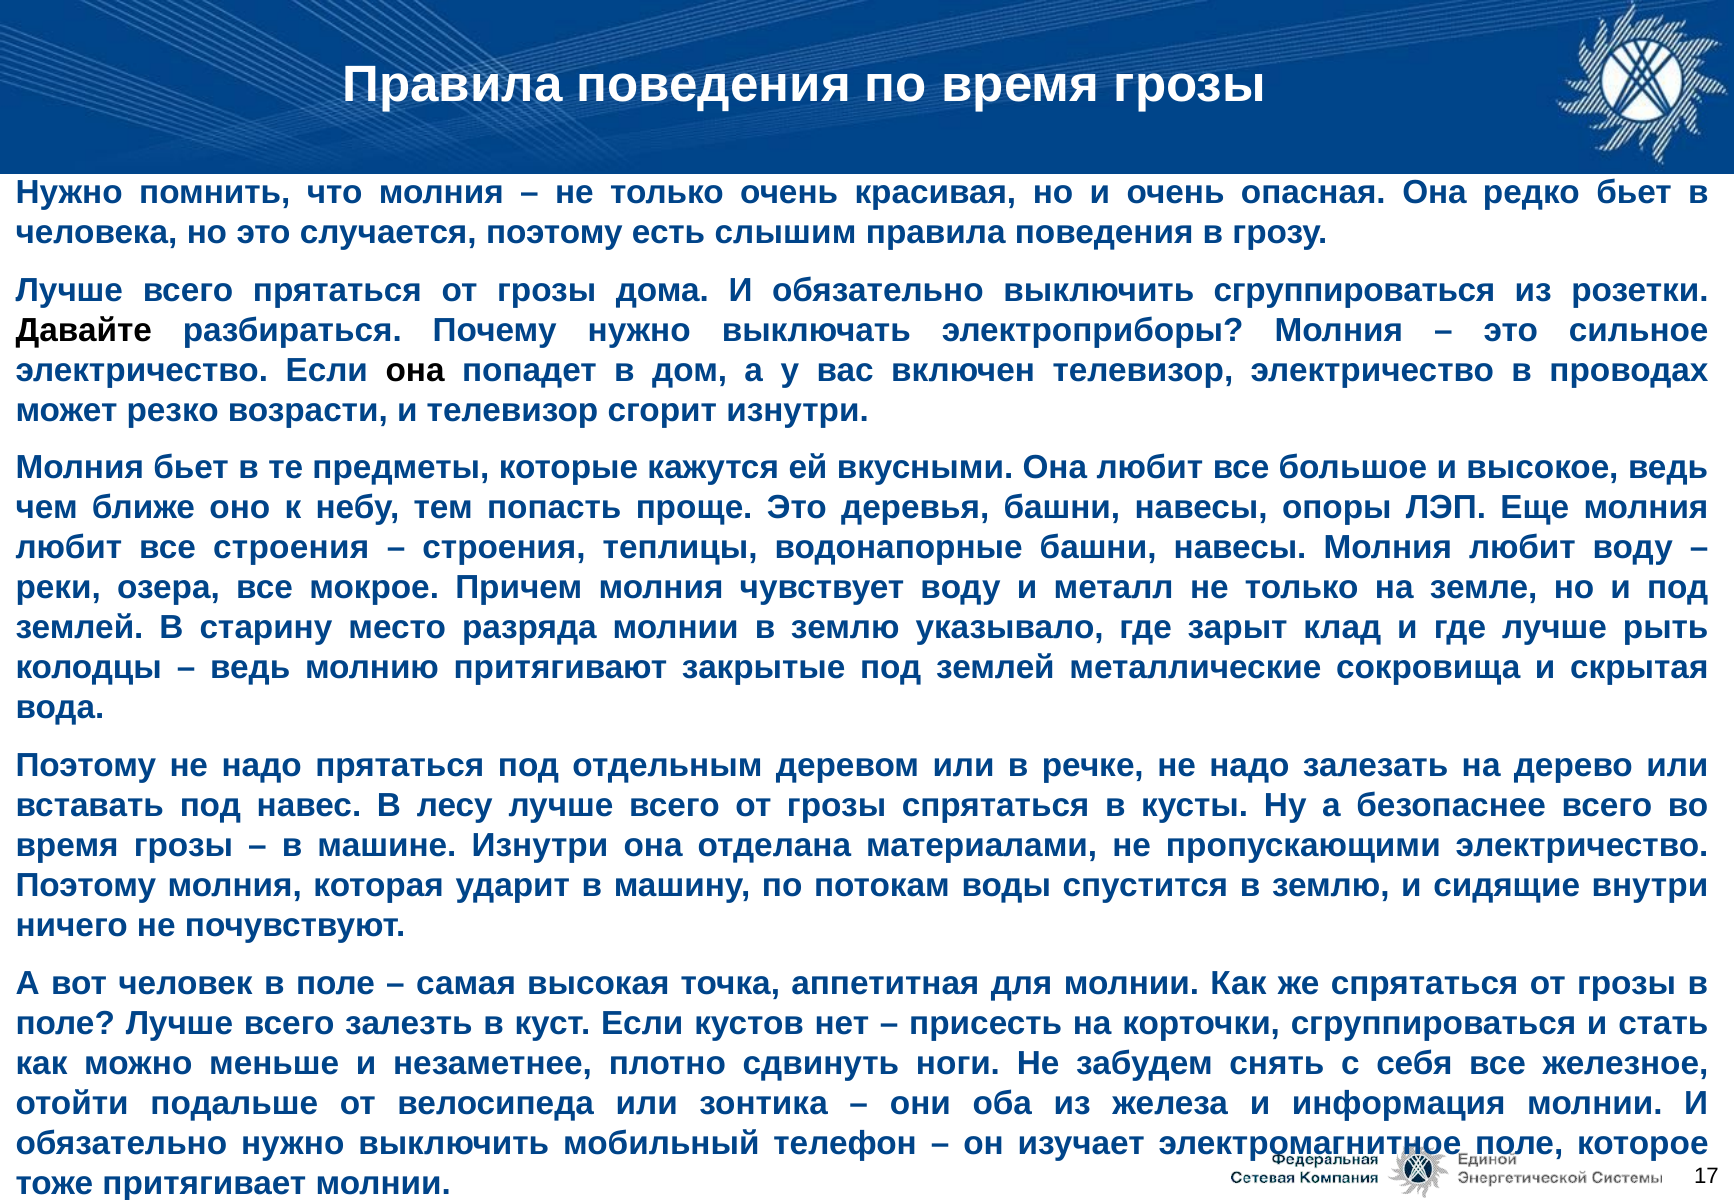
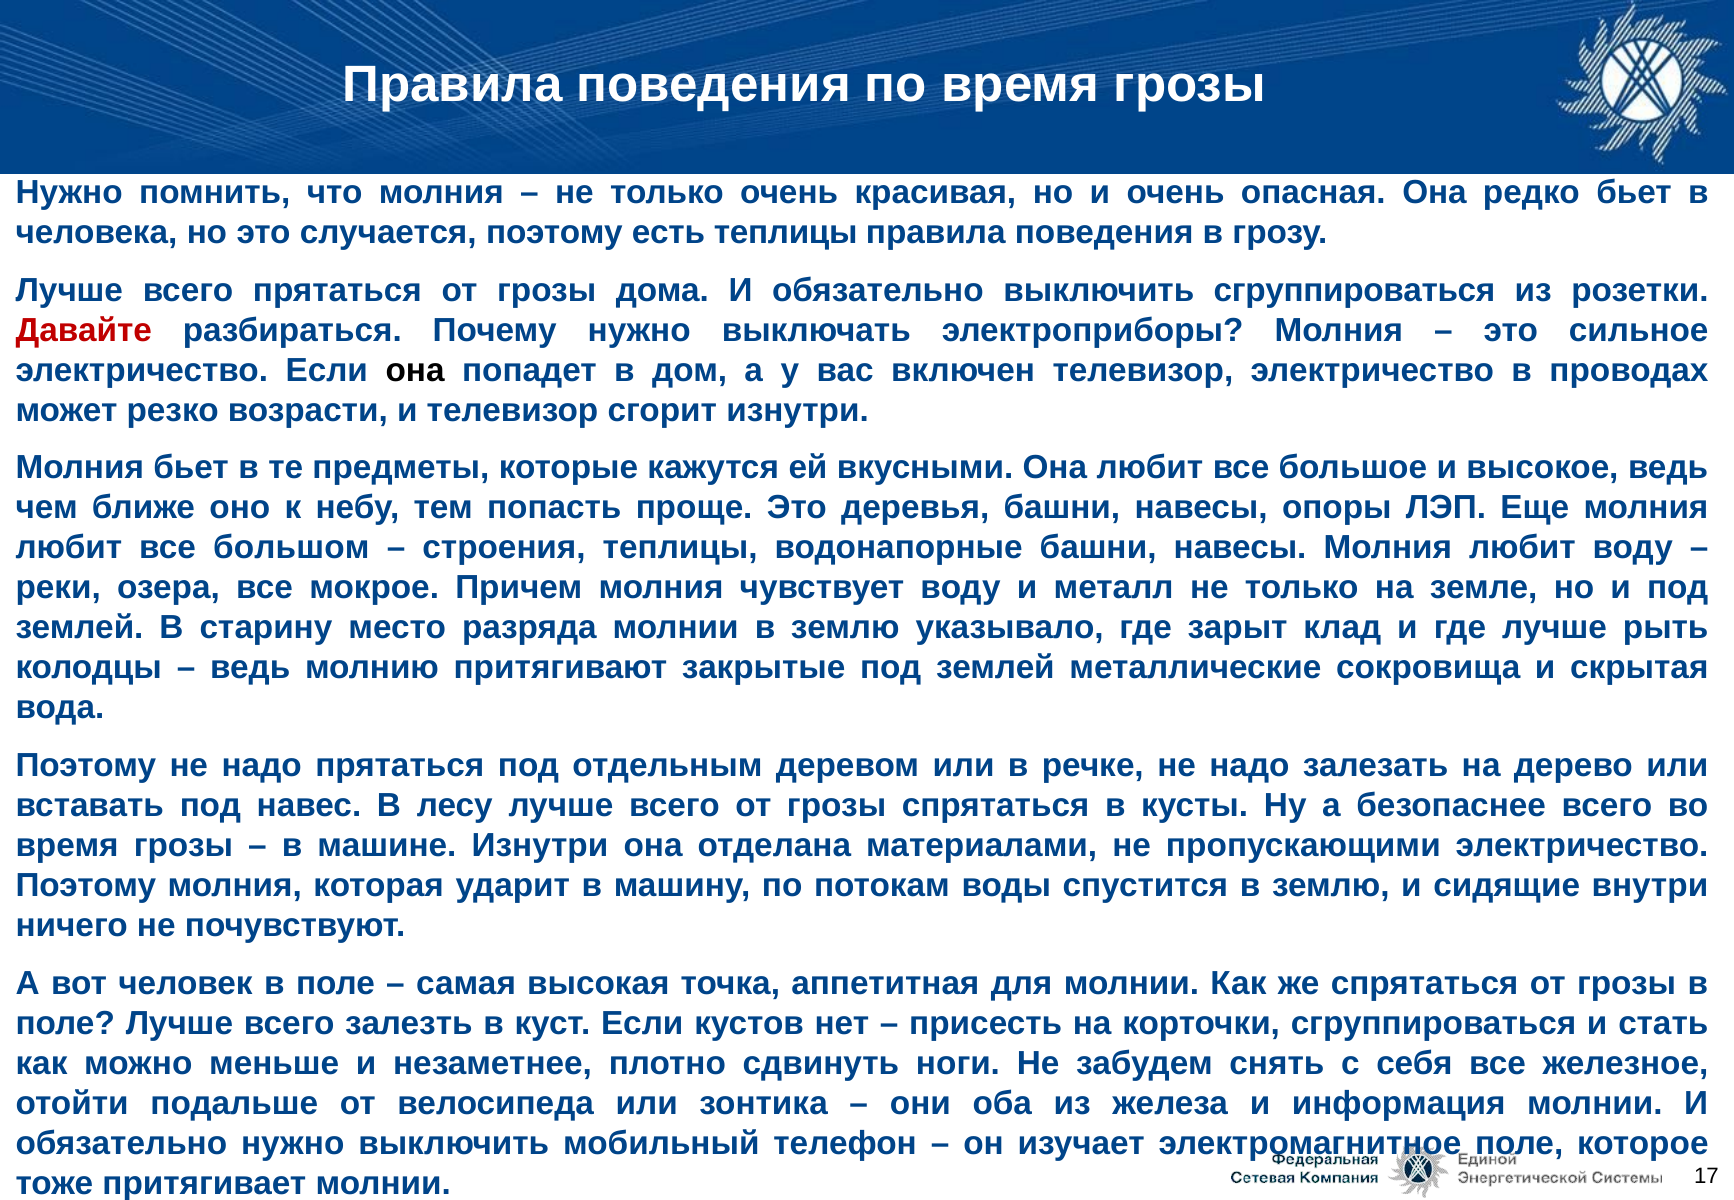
есть слышим: слышим -> теплицы
Давайте colour: black -> red
все строения: строения -> большом
